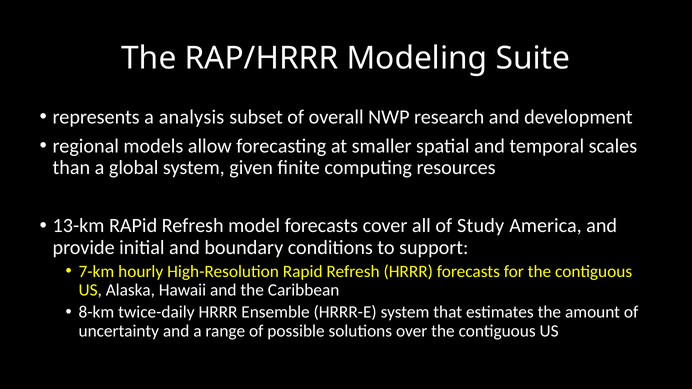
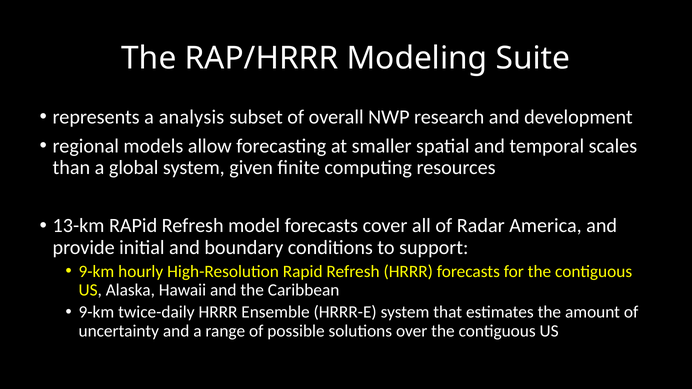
Study: Study -> Radar
7-km at (96, 272): 7-km -> 9-km
8-km at (96, 312): 8-km -> 9-km
